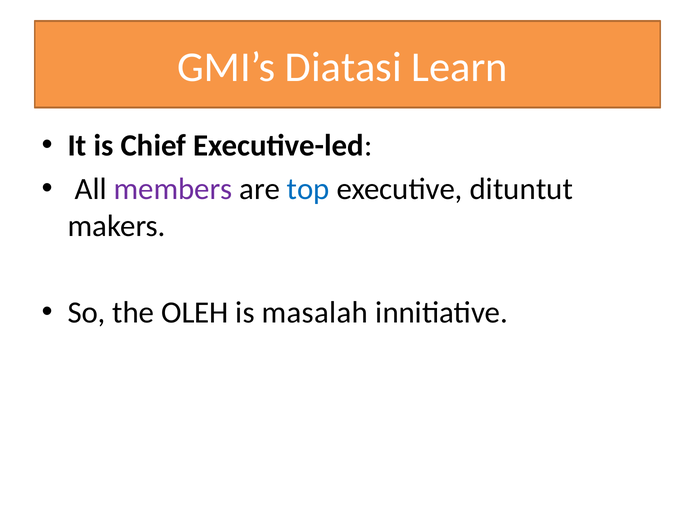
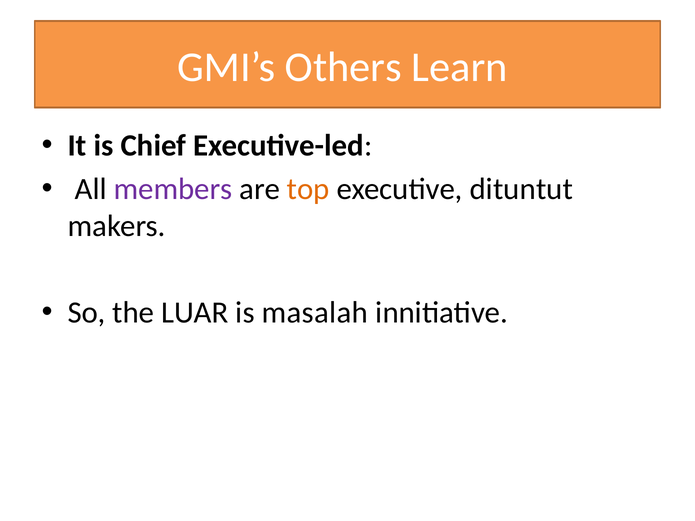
Diatasi: Diatasi -> Others
top colour: blue -> orange
OLEH: OLEH -> LUAR
